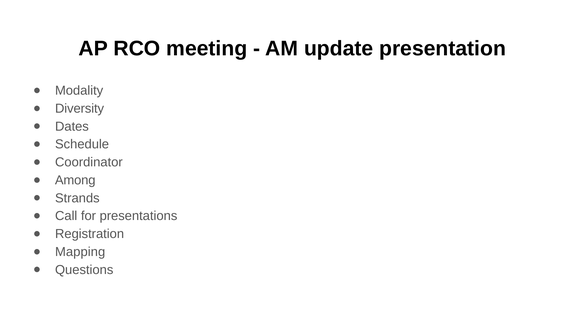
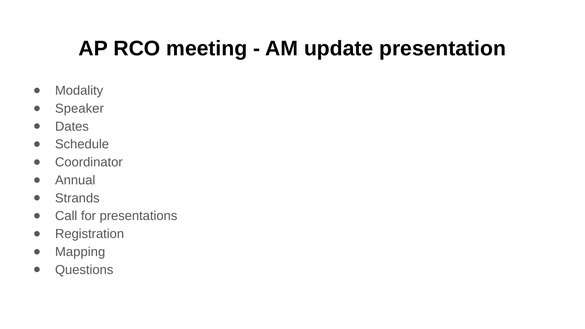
Diversity: Diversity -> Speaker
Among: Among -> Annual
